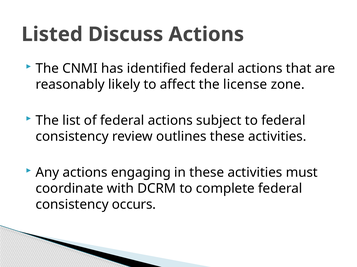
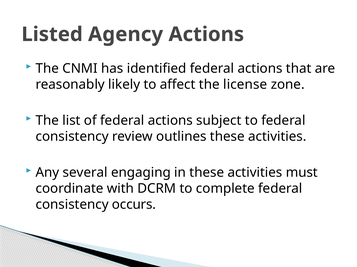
Discuss: Discuss -> Agency
Any actions: actions -> several
